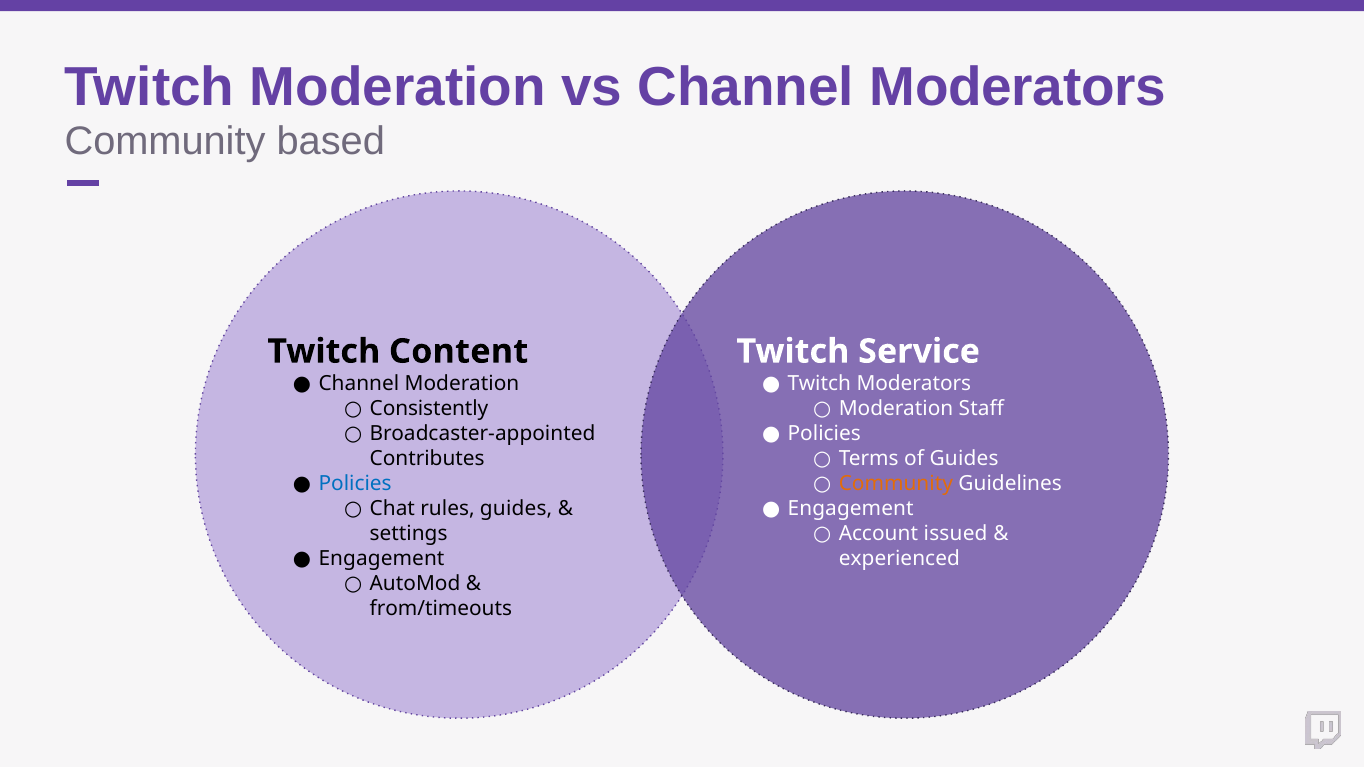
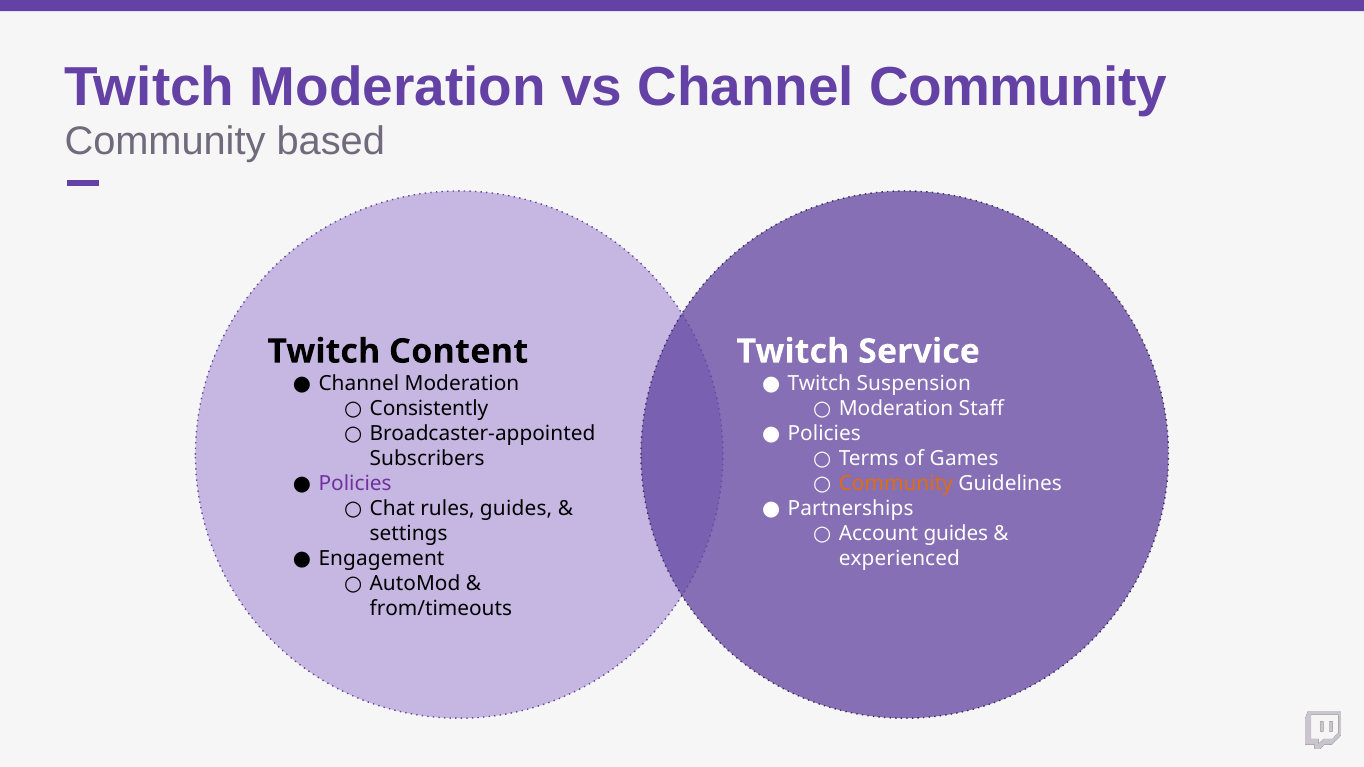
Channel Moderators: Moderators -> Community
Twitch Moderators: Moderators -> Suspension
of Guides: Guides -> Games
Contributes: Contributes -> Subscribers
Policies at (355, 484) colour: blue -> purple
Engagement at (851, 509): Engagement -> Partnerships
Account issued: issued -> guides
